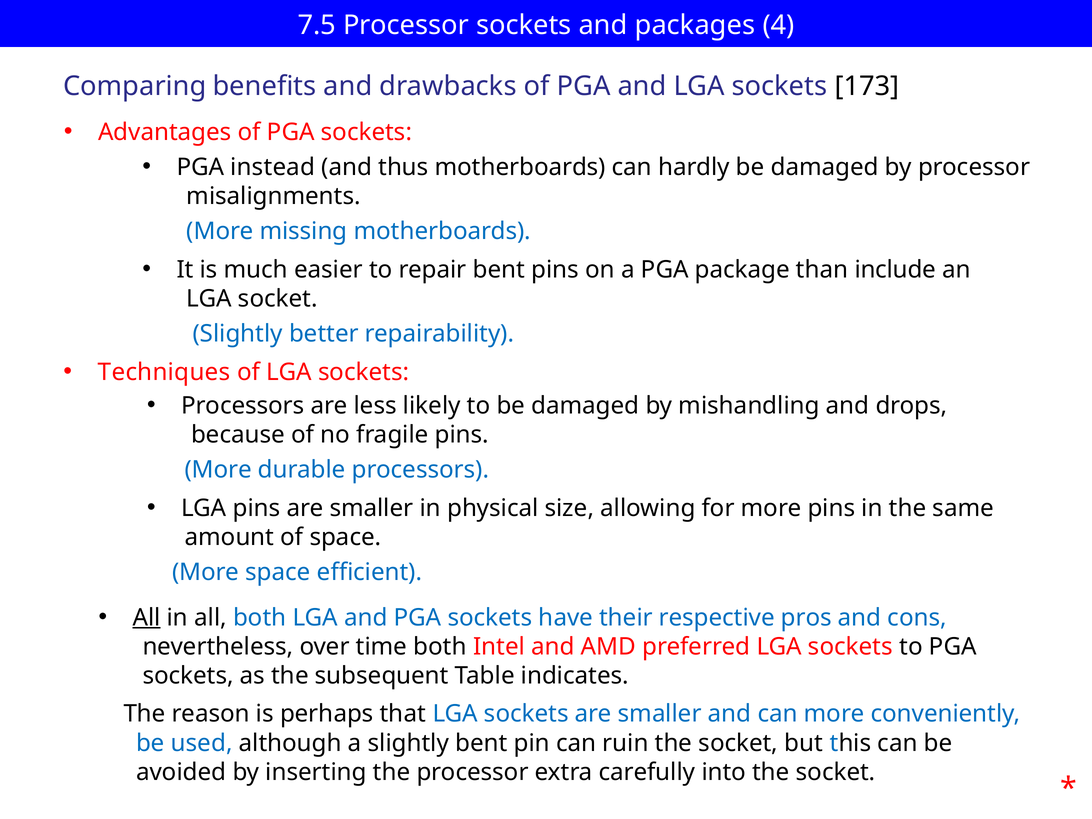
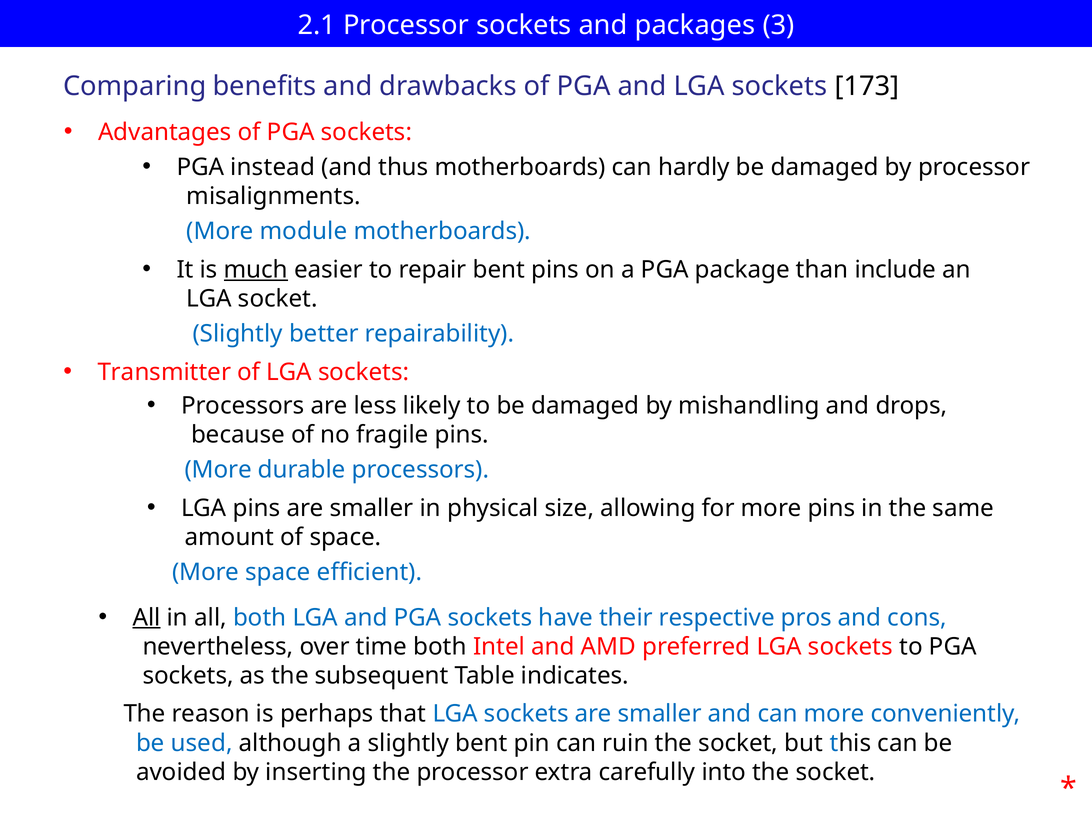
7.5: 7.5 -> 2.1
4: 4 -> 3
missing: missing -> module
much underline: none -> present
Techniques: Techniques -> Transmitter
